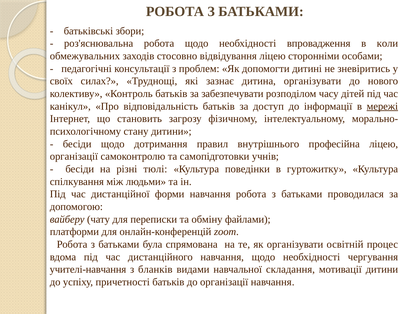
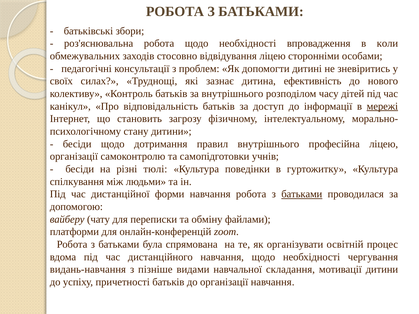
дитина організувати: організувати -> ефективність
за забезпечувати: забезпечувати -> внутрішнього
батьками at (302, 194) underline: none -> present
учителі-навчання: учителі-навчання -> видань-навчання
бланків: бланків -> пізніше
